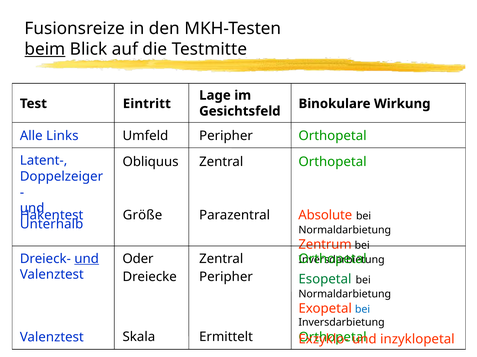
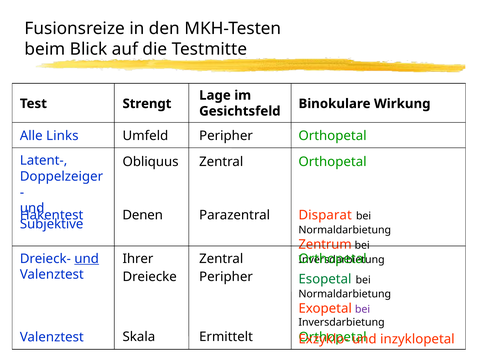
beim underline: present -> none
Eintritt: Eintritt -> Strengt
Größe: Größe -> Denen
Absolute: Absolute -> Disparat
Unterhalb: Unterhalb -> Subjektive
Oder: Oder -> Ihrer
bei at (363, 310) colour: blue -> purple
